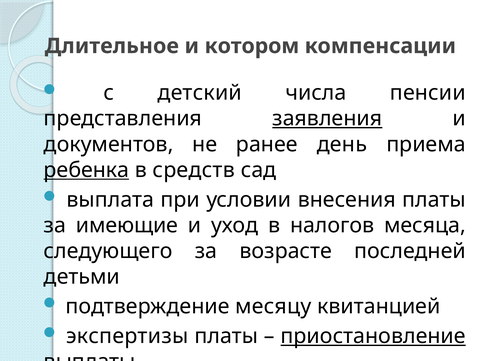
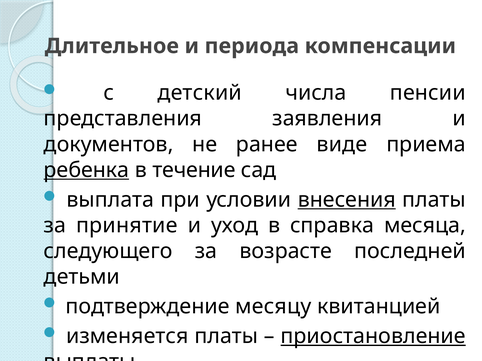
котором: котором -> периода
заявления underline: present -> none
день: день -> виде
средств: средств -> течение
внесения underline: none -> present
имеющие: имеющие -> принятие
налогов: налогов -> справка
экспертизы: экспертизы -> изменяется
